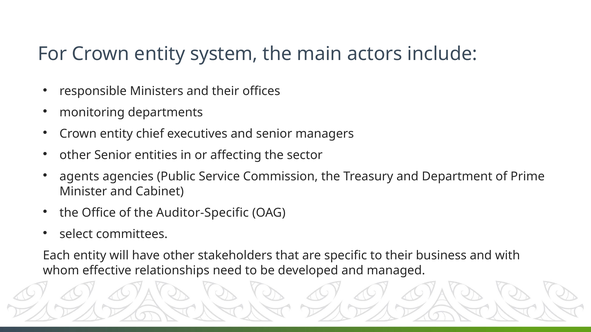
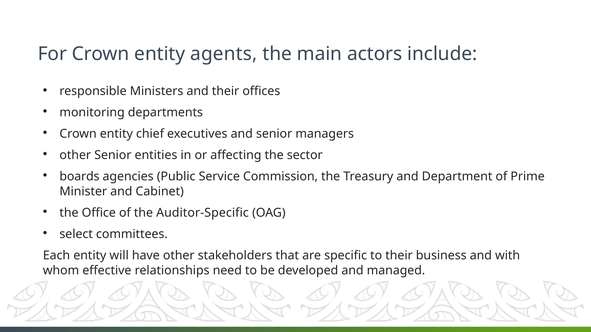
system: system -> agents
agents: agents -> boards
